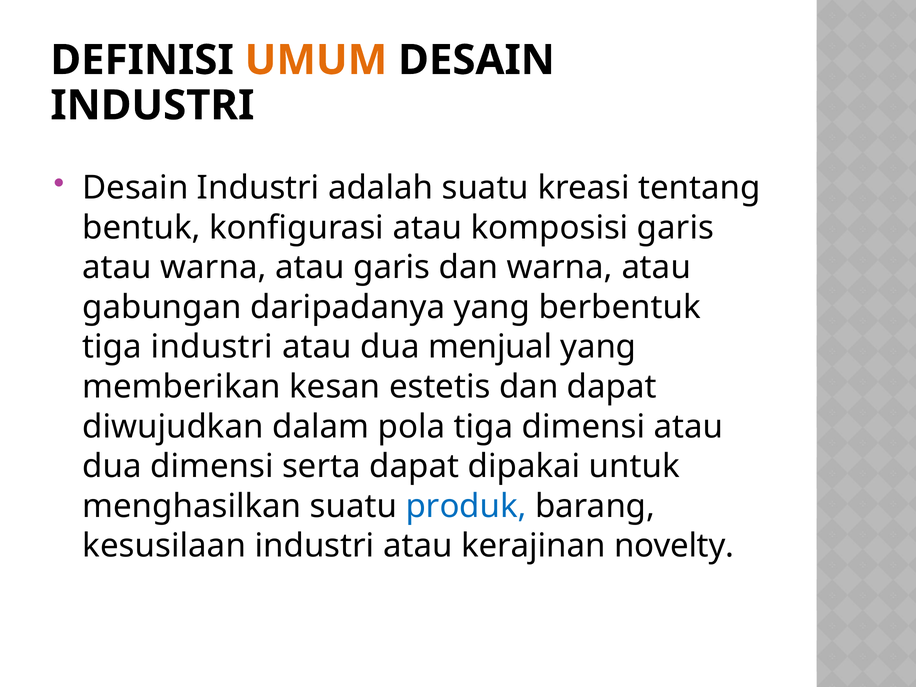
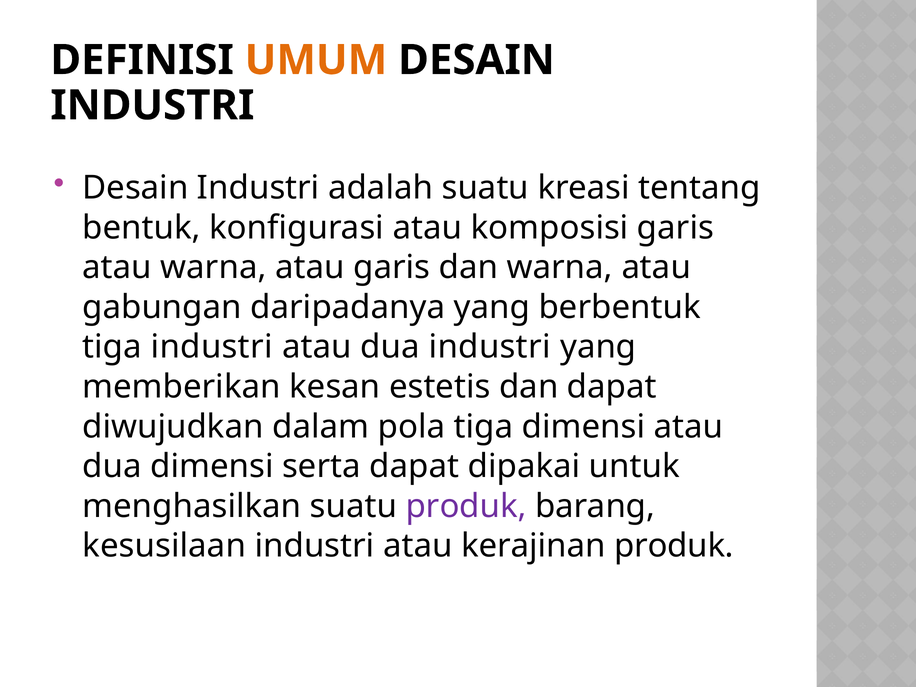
dua menjual: menjual -> industri
produk at (466, 506) colour: blue -> purple
kerajinan novelty: novelty -> produk
